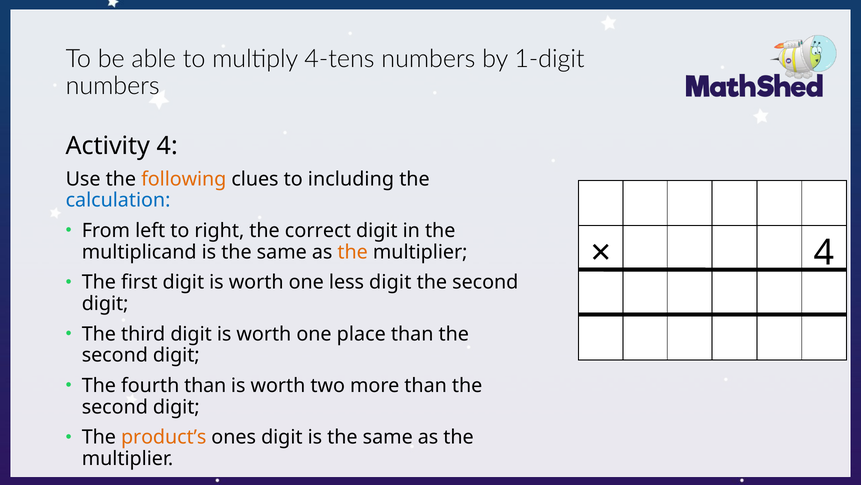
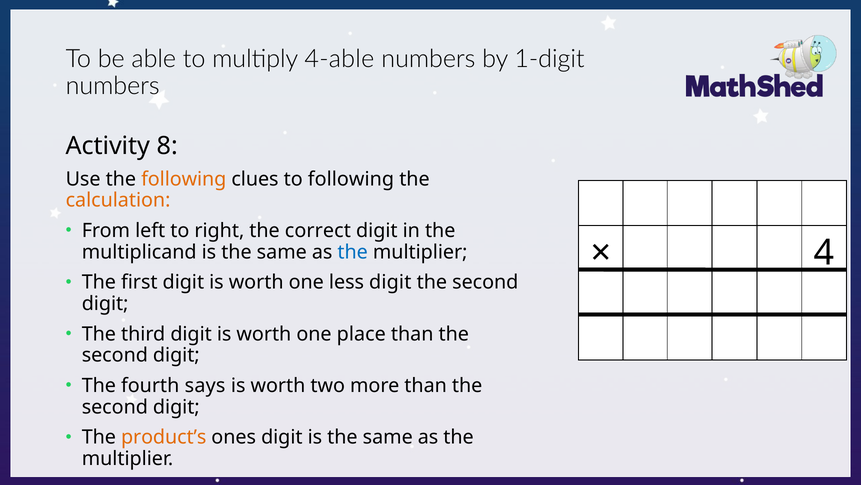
4-tens: 4-tens -> 4-able
Activity 4: 4 -> 8
to including: including -> following
calculation colour: blue -> orange
the at (353, 252) colour: orange -> blue
fourth than: than -> says
